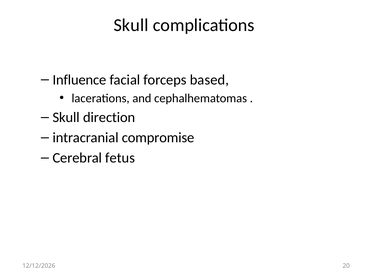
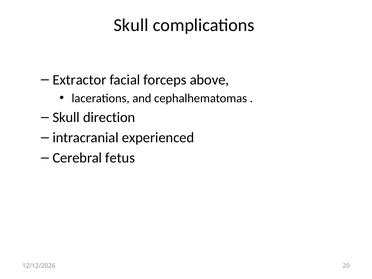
Influence: Influence -> Extractor
based: based -> above
compromise: compromise -> experienced
